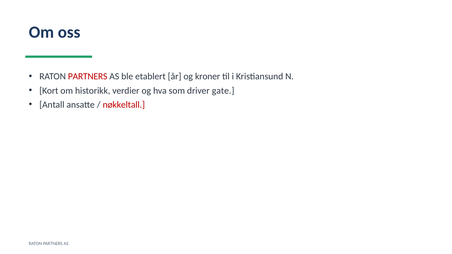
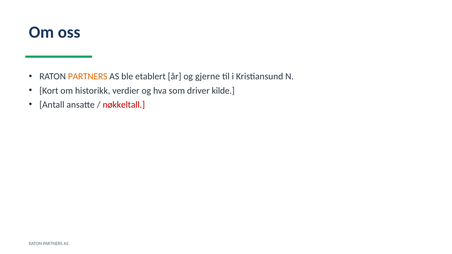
PARTNERS at (88, 77) colour: red -> orange
kroner: kroner -> gjerne
gate: gate -> kilde
